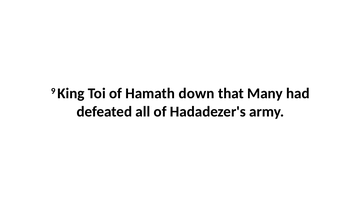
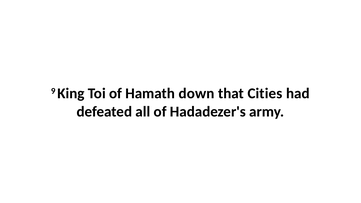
Many: Many -> Cities
